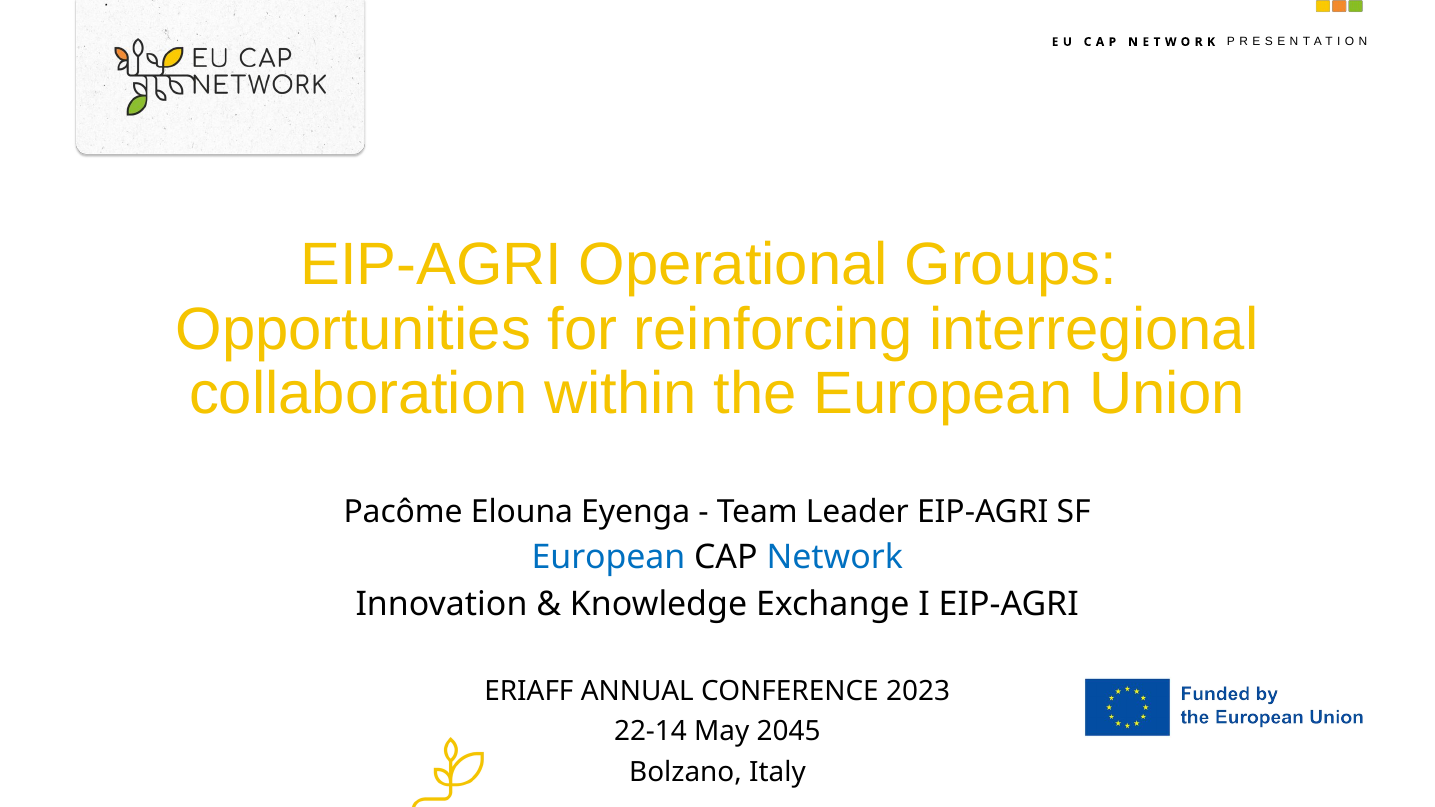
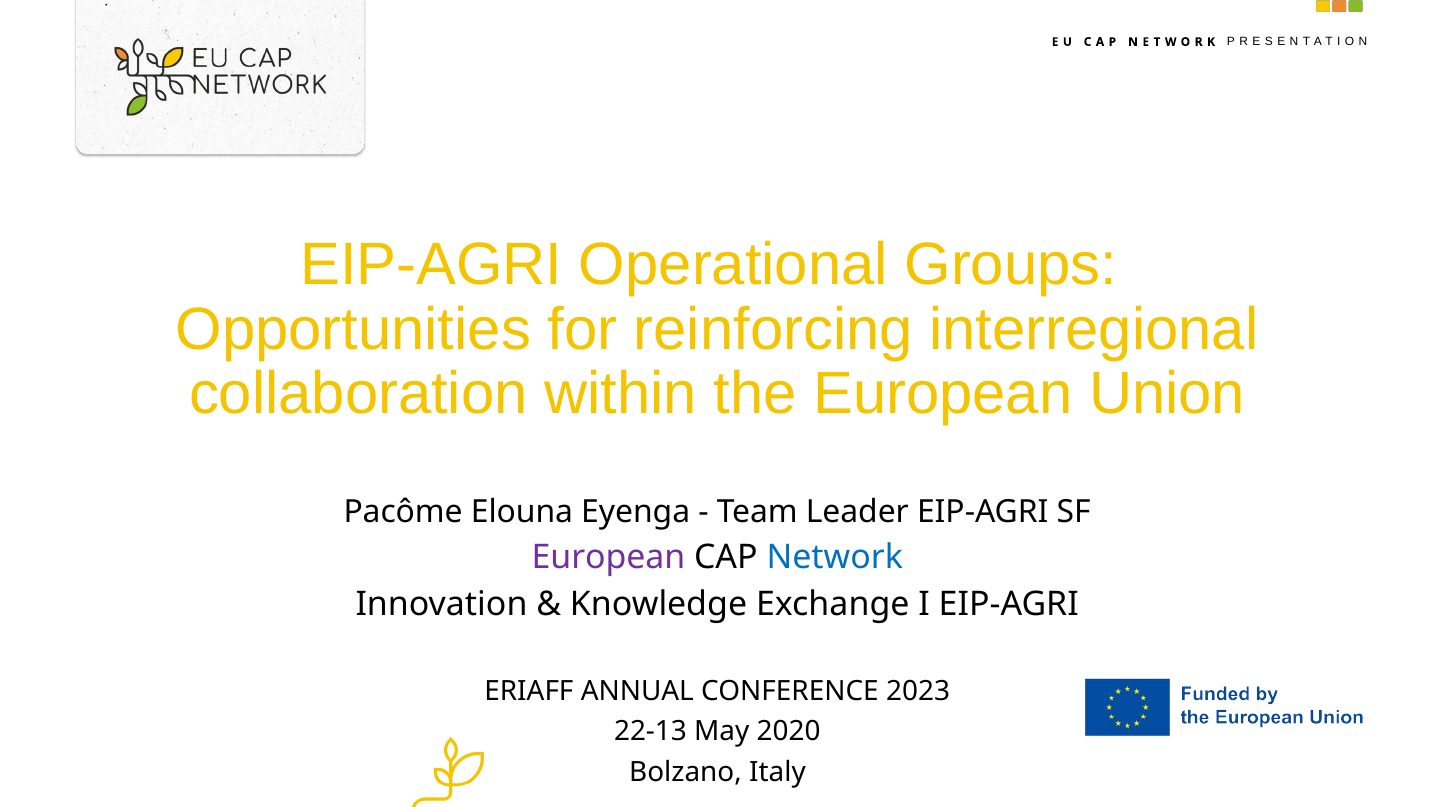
European at (608, 558) colour: blue -> purple
22-14: 22-14 -> 22-13
2045: 2045 -> 2020
